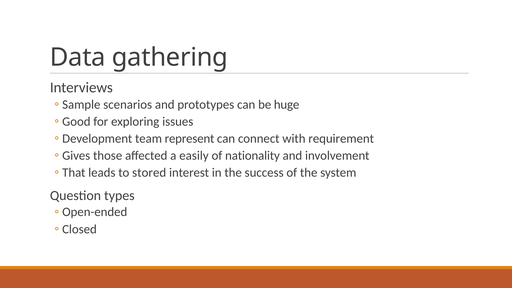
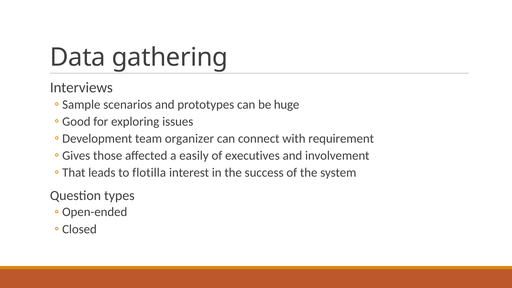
represent: represent -> organizer
nationality: nationality -> executives
stored: stored -> flotilla
